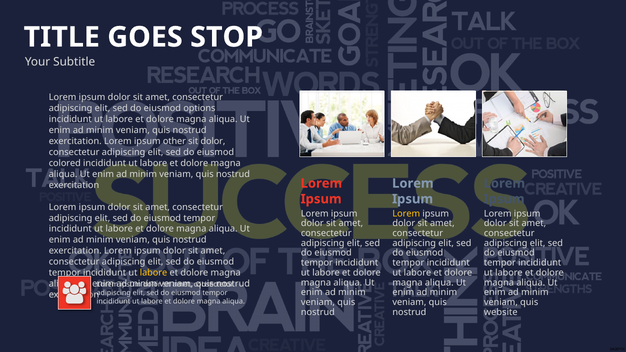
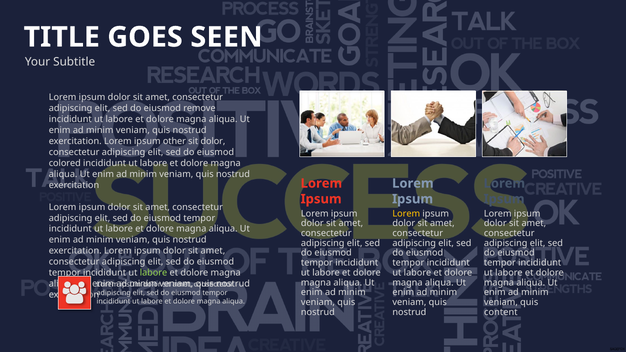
STOP: STOP -> SEEN
options: options -> remove
labore at (154, 273) colour: yellow -> light green
website: website -> content
